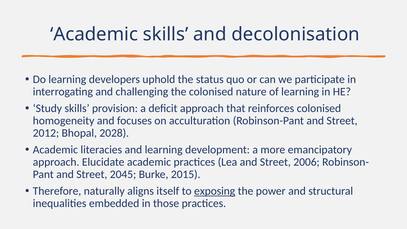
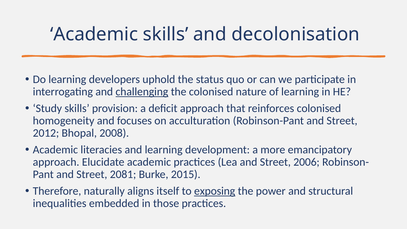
challenging underline: none -> present
2028: 2028 -> 2008
2045: 2045 -> 2081
